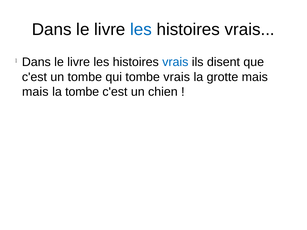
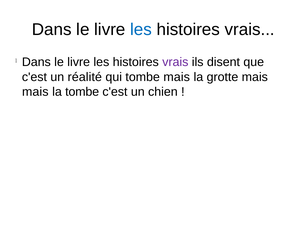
vrais at (175, 62) colour: blue -> purple
un tombe: tombe -> réalité
tombe vrais: vrais -> mais
